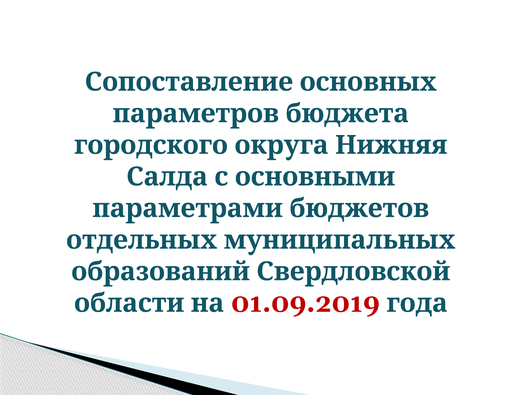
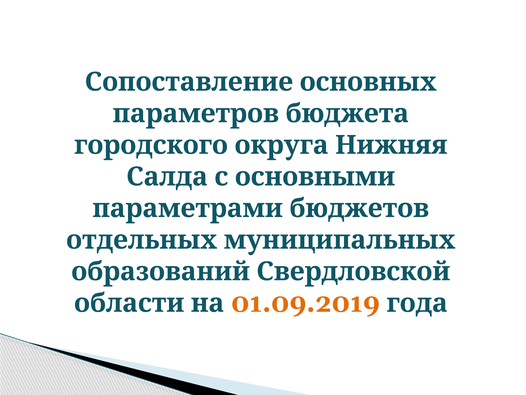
01.09.2019 colour: red -> orange
